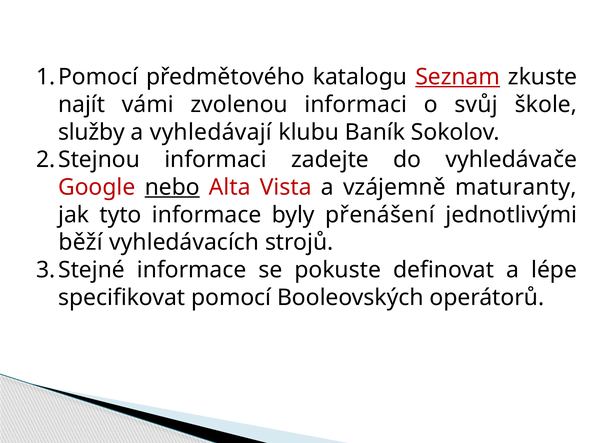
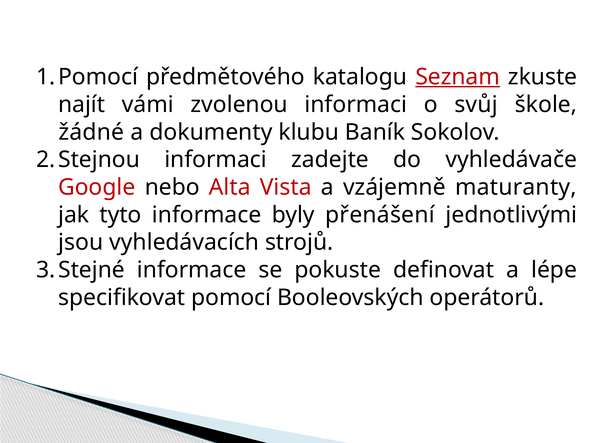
služby: služby -> žádné
vyhledávají: vyhledávají -> dokumenty
nebo underline: present -> none
běží: běží -> jsou
